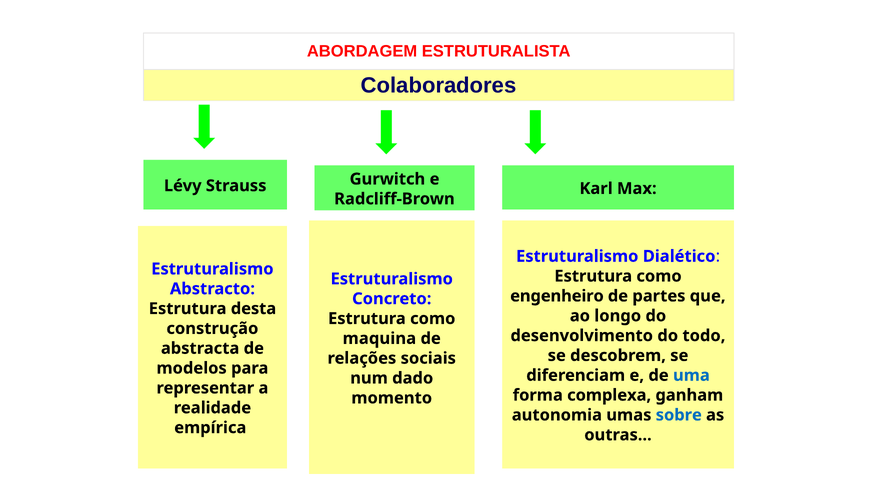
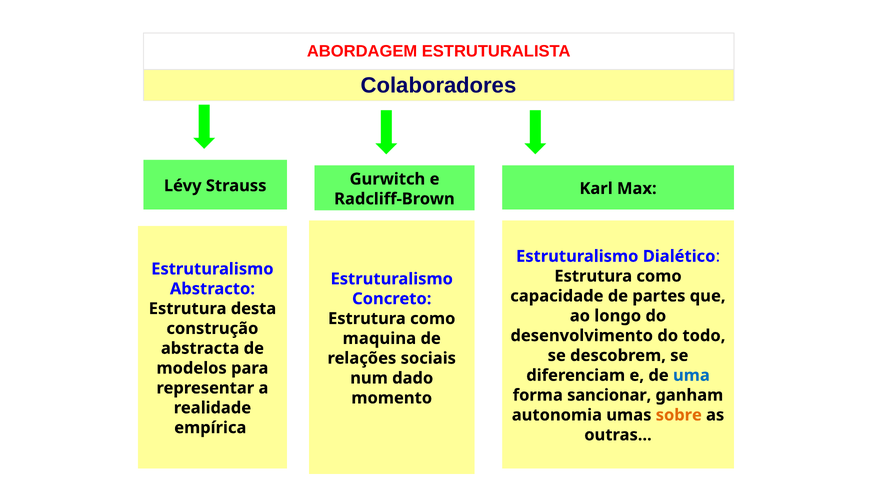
engenheiro: engenheiro -> capacidade
complexa: complexa -> sancionar
sobre colour: blue -> orange
